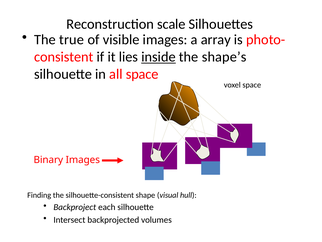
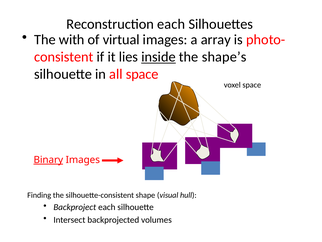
Reconstruction scale: scale -> each
true: true -> with
visible: visible -> virtual
Binary underline: none -> present
